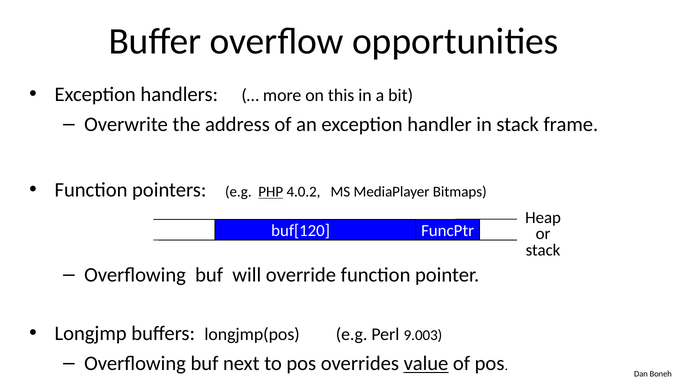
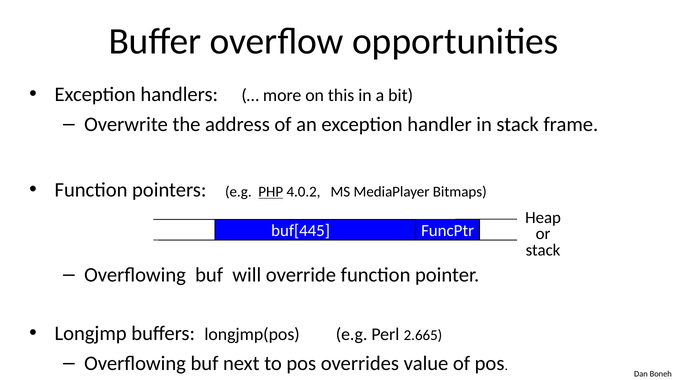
buf[120: buf[120 -> buf[445
9.003: 9.003 -> 2.665
value underline: present -> none
